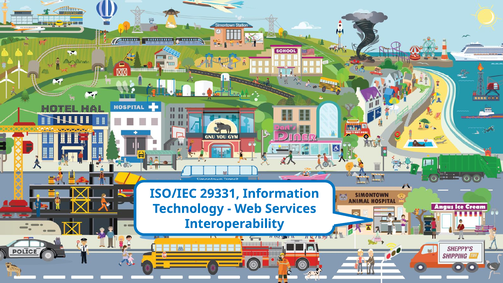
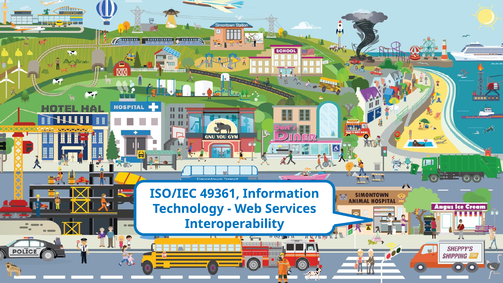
29331: 29331 -> 49361
